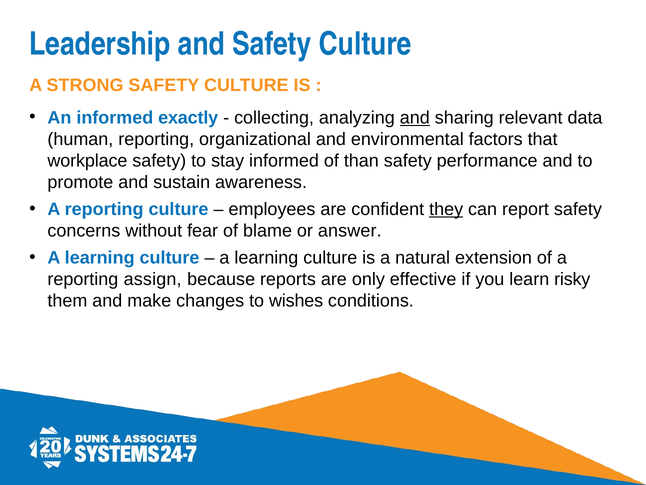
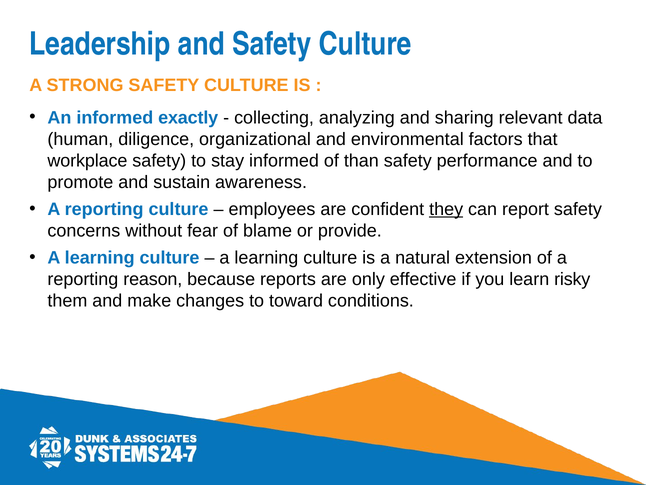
and at (415, 117) underline: present -> none
human reporting: reporting -> diligence
answer: answer -> provide
assign: assign -> reason
wishes: wishes -> toward
